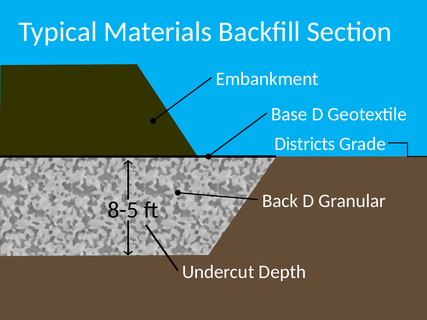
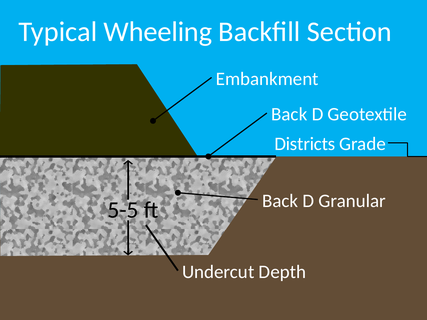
Materials: Materials -> Wheeling
Base at (289, 114): Base -> Back
8-5: 8-5 -> 5-5
